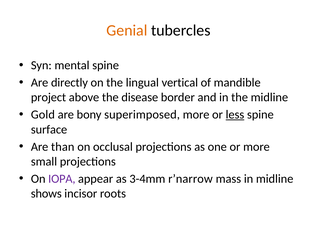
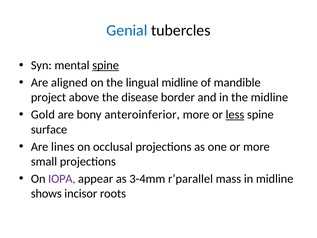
Genial colour: orange -> blue
spine at (106, 65) underline: none -> present
directly: directly -> aligned
lingual vertical: vertical -> midline
superimposed: superimposed -> anteroinferior
than: than -> lines
r’narrow: r’narrow -> r’parallel
